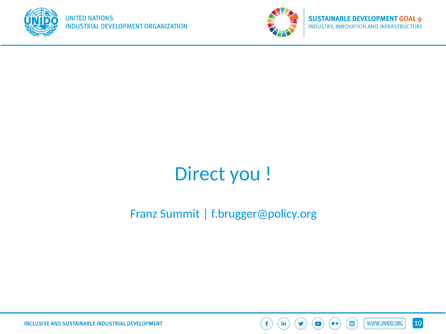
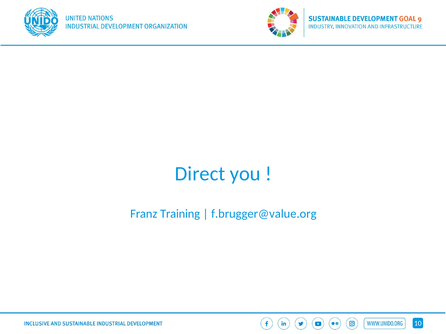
Summit: Summit -> Training
f.brugger@policy.org: f.brugger@policy.org -> f.brugger@value.org
